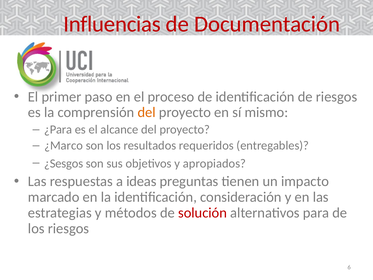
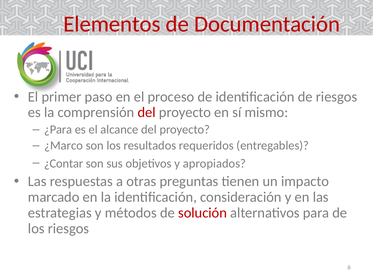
Influencias: Influencias -> Elementos
del at (147, 112) colour: orange -> red
¿Sesgos: ¿Sesgos -> ¿Contar
ideas: ideas -> otras
